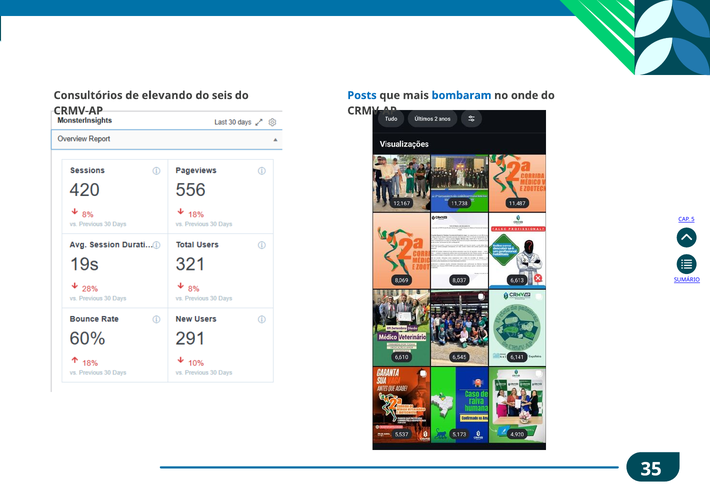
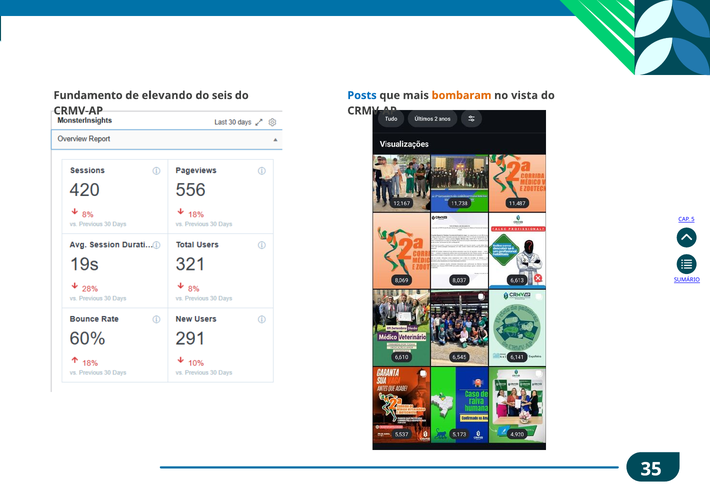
Consultórios: Consultórios -> Fundamento
bombaram colour: blue -> orange
onde: onde -> vista
